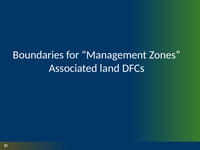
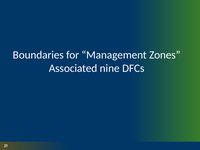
land: land -> nine
